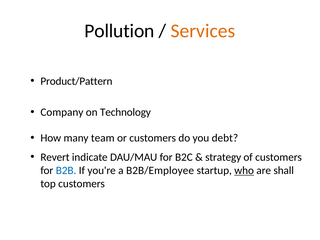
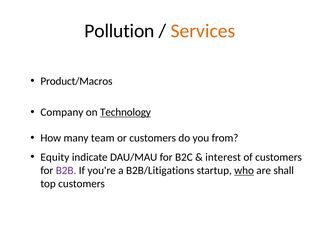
Product/Pattern: Product/Pattern -> Product/Macros
Technology underline: none -> present
debt: debt -> from
Revert: Revert -> Equity
strategy: strategy -> interest
B2B colour: blue -> purple
B2B/Employee: B2B/Employee -> B2B/Litigations
